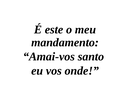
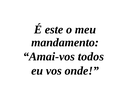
santo: santo -> todos
